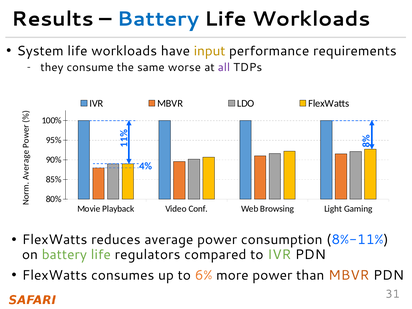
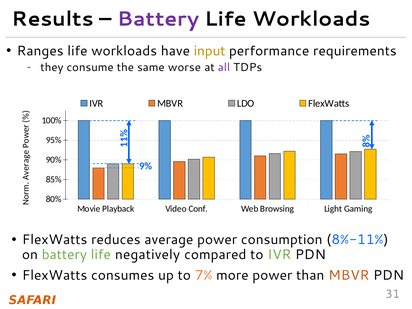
Battery at (158, 19) colour: blue -> purple
System: System -> Ranges
4%: 4% -> 9%
regulators: regulators -> negatively
6%: 6% -> 7%
